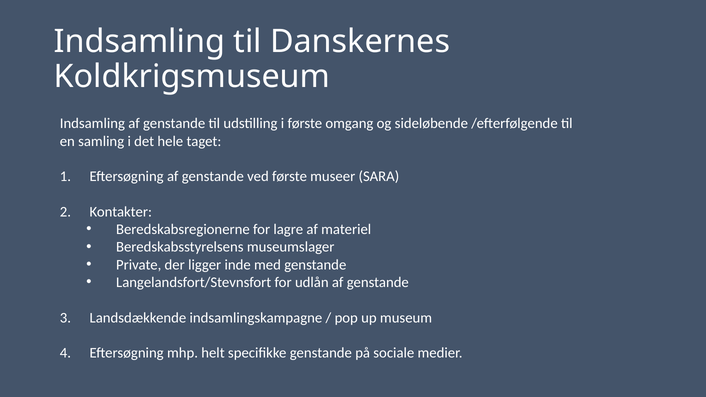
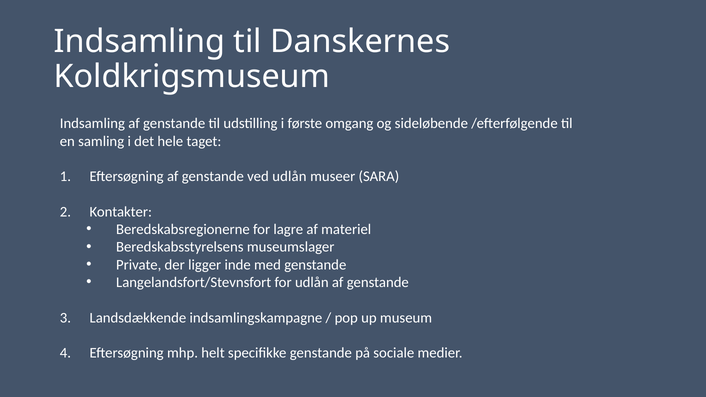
ved første: første -> udlån
